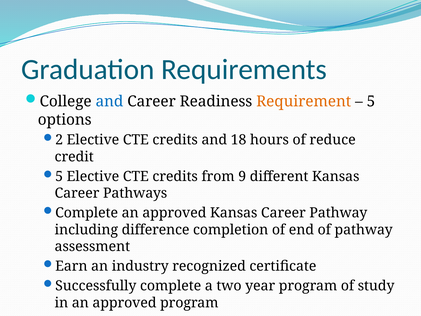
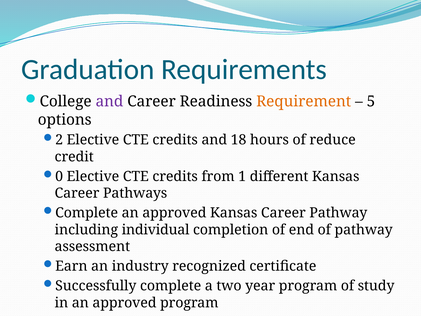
and at (109, 101) colour: blue -> purple
5 at (59, 176): 5 -> 0
9: 9 -> 1
difference: difference -> individual
